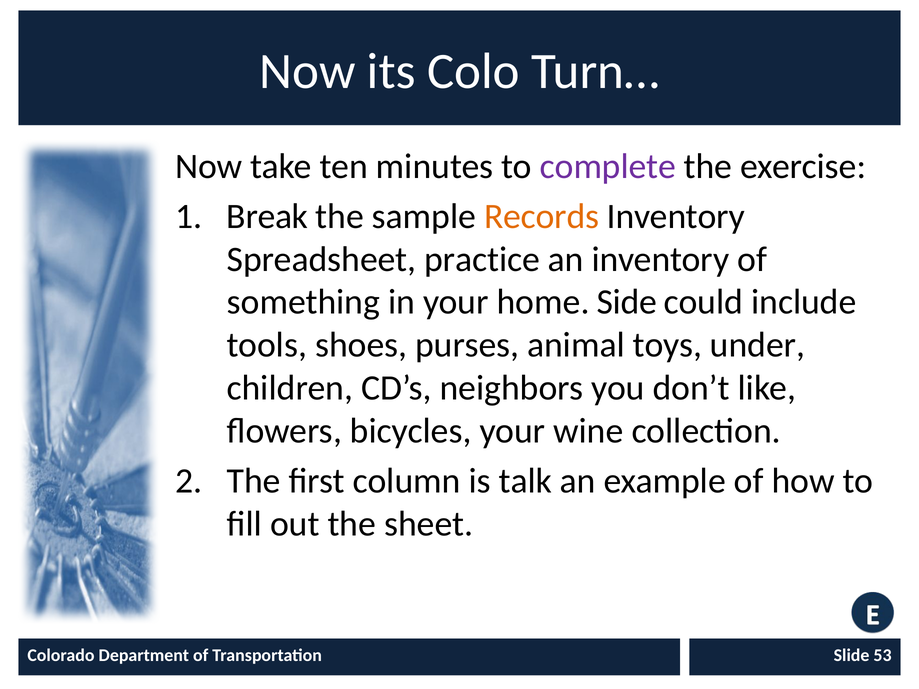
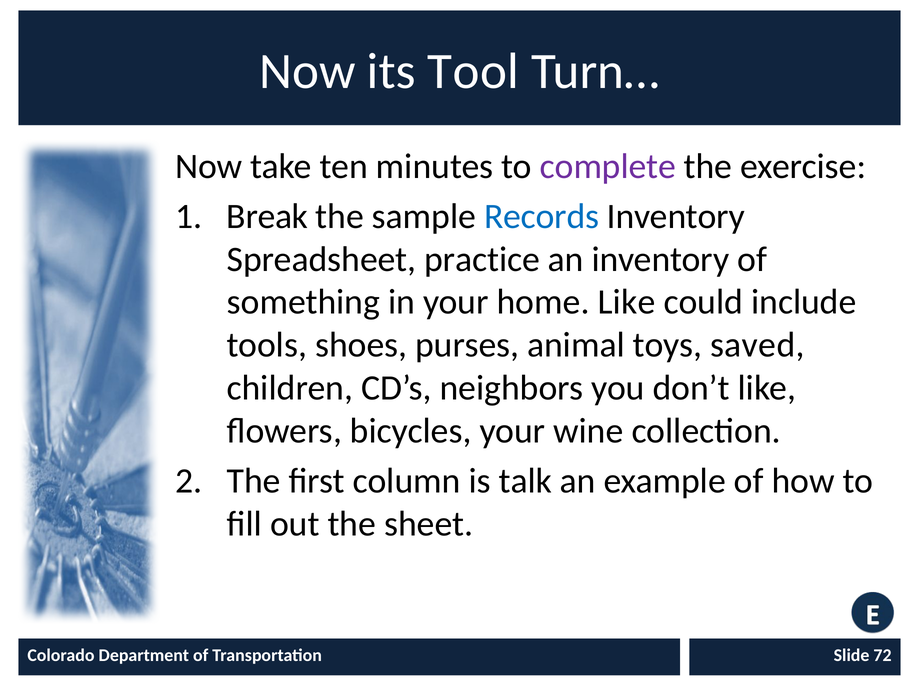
Colo: Colo -> Tool
Records colour: orange -> blue
home Side: Side -> Like
under: under -> saved
53: 53 -> 72
